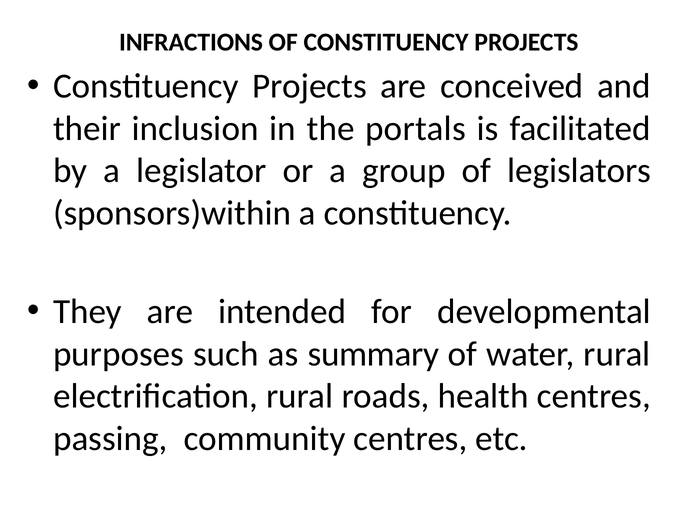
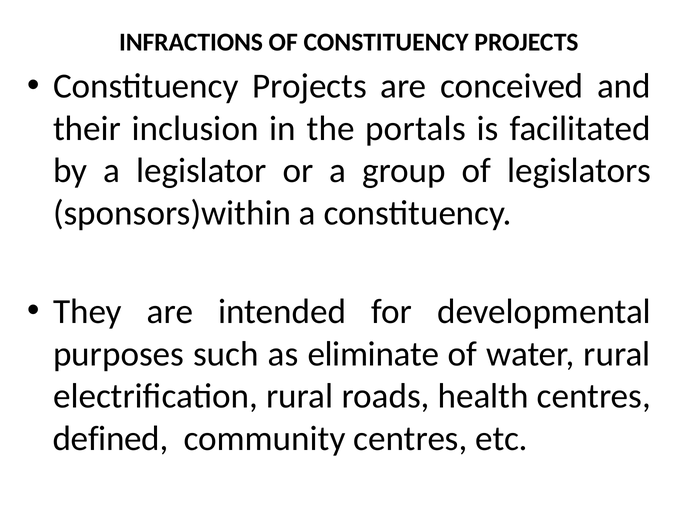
summary: summary -> eliminate
passing: passing -> defined
